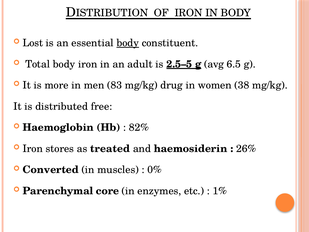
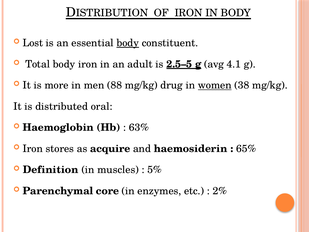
6.5: 6.5 -> 4.1
83: 83 -> 88
women underline: none -> present
free: free -> oral
82%: 82% -> 63%
treated: treated -> acquire
26%: 26% -> 65%
Converted: Converted -> Definition
0%: 0% -> 5%
1%: 1% -> 2%
